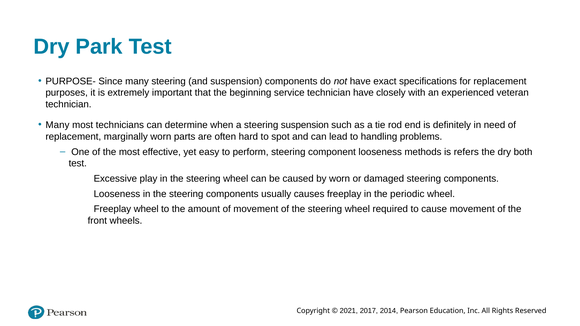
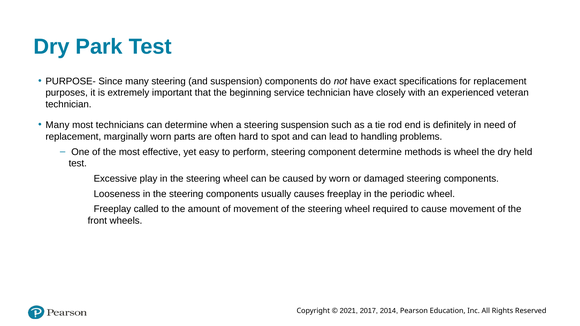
component looseness: looseness -> determine
is refers: refers -> wheel
both: both -> held
wheel at (146, 209): wheel -> called
